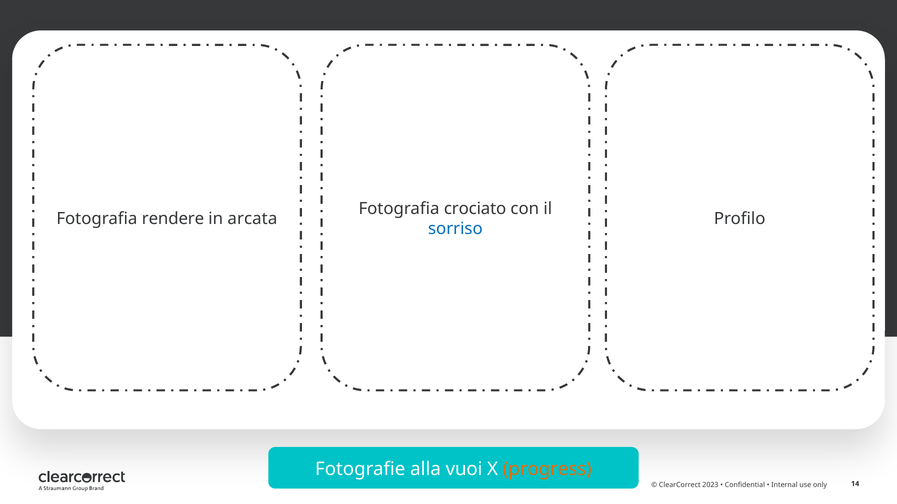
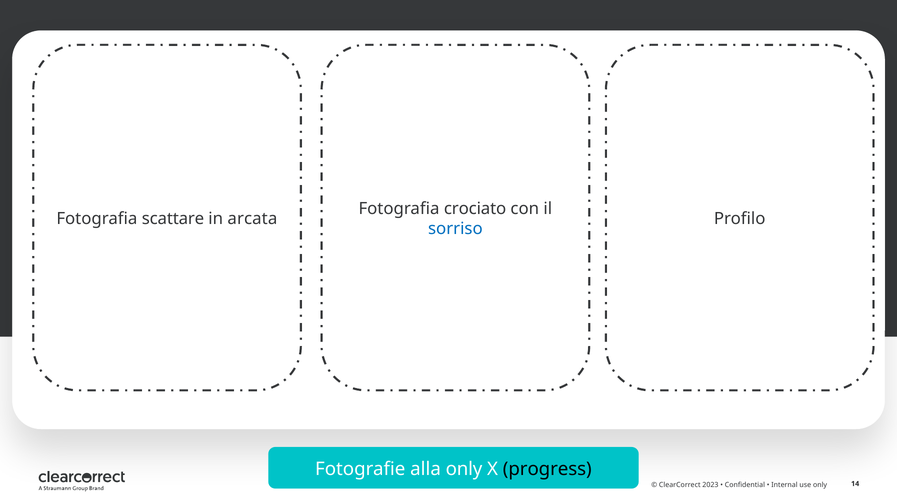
rendere: rendere -> scattare
alla vuoi: vuoi -> only
progress colour: orange -> black
